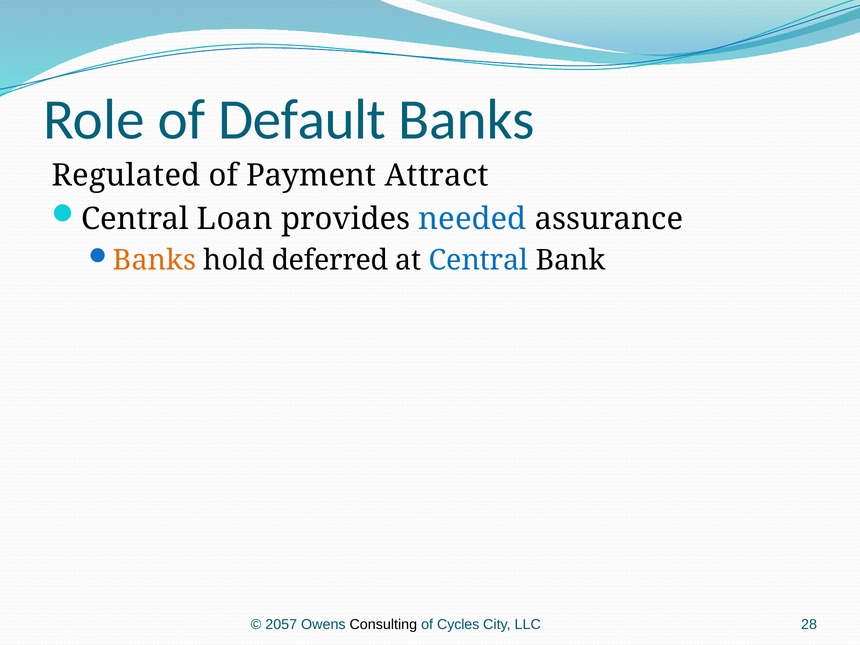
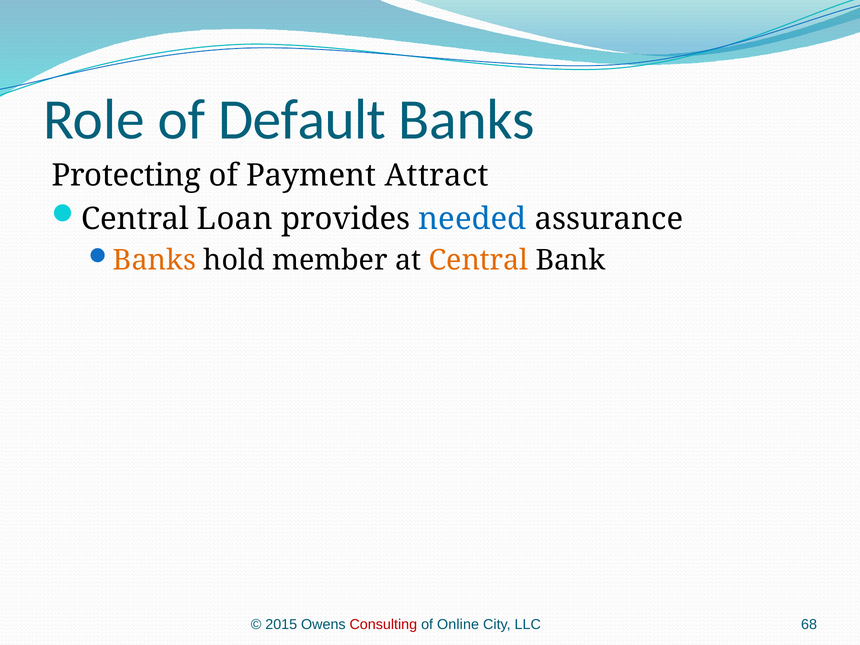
Regulated: Regulated -> Protecting
deferred: deferred -> member
Central at (479, 260) colour: blue -> orange
2057: 2057 -> 2015
Consulting colour: black -> red
Cycles: Cycles -> Online
28: 28 -> 68
